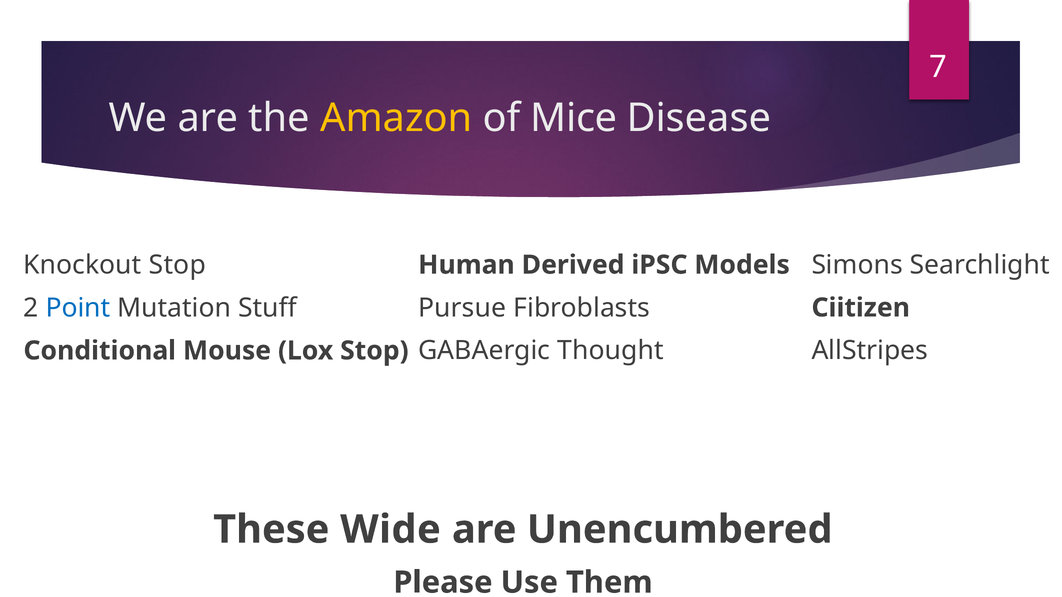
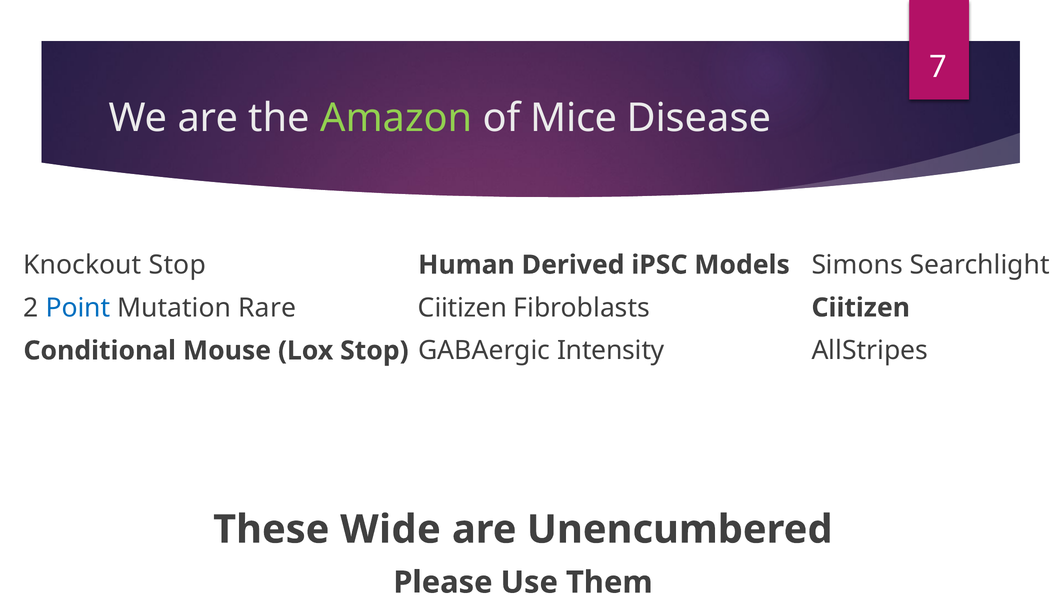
Amazon colour: yellow -> light green
Stuff: Stuff -> Rare
Pursue at (462, 308): Pursue -> Ciitizen
Thought: Thought -> Intensity
